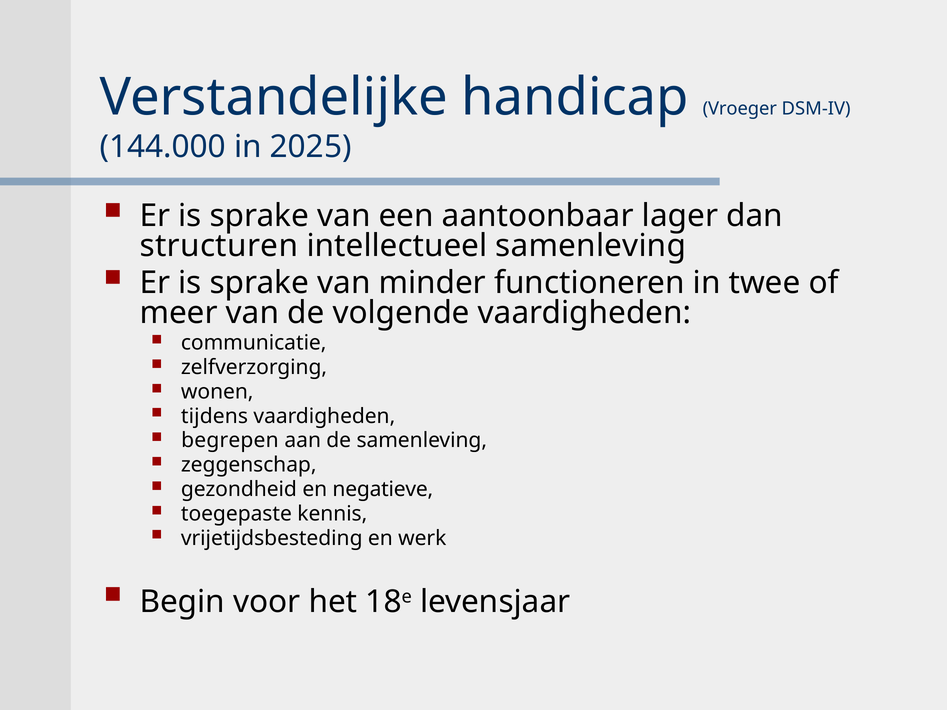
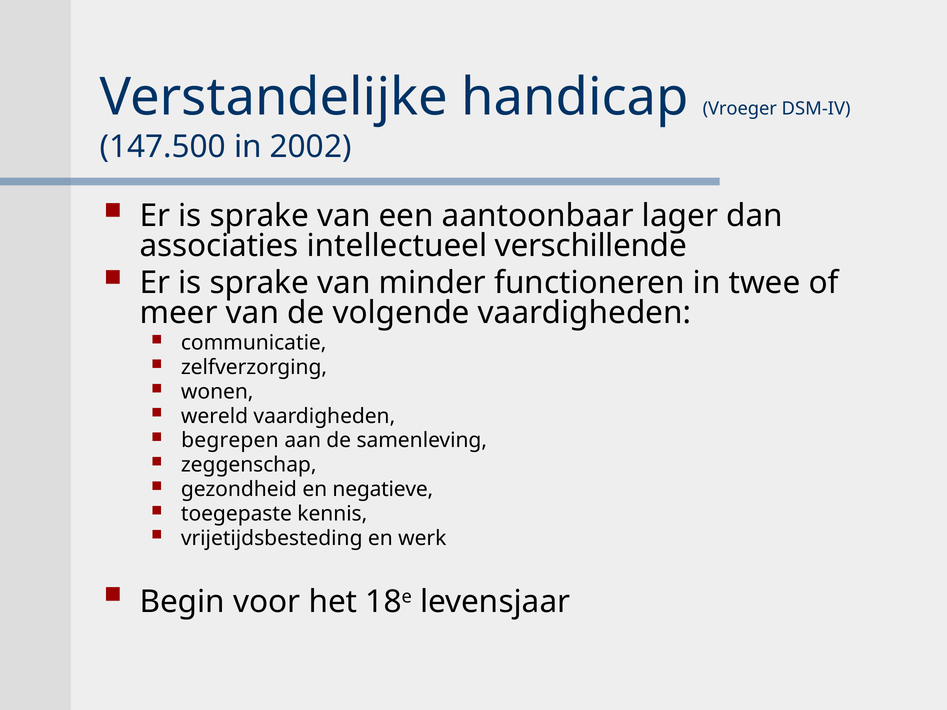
144.000: 144.000 -> 147.500
2025: 2025 -> 2002
structuren: structuren -> associaties
intellectueel samenleving: samenleving -> verschillende
tijdens: tijdens -> wereld
